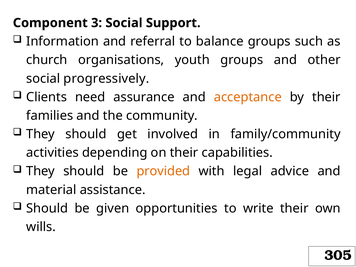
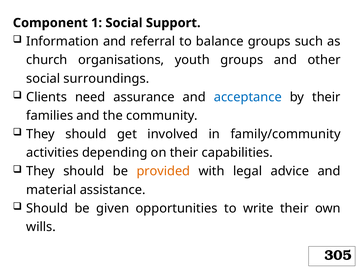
3: 3 -> 1
progressively: progressively -> surroundings
acceptance colour: orange -> blue
